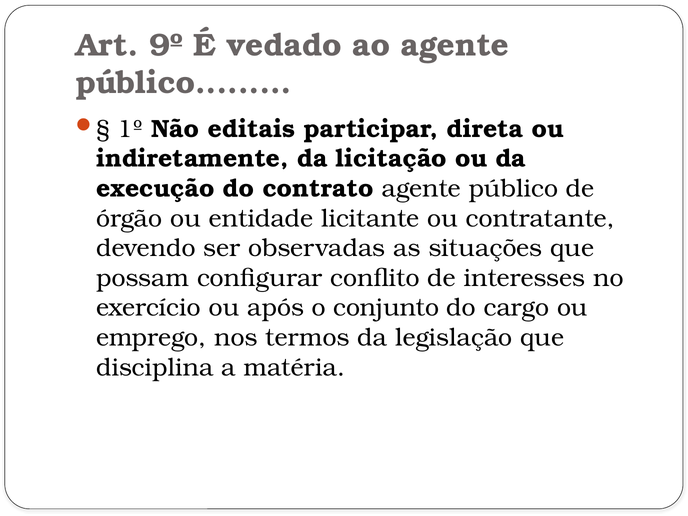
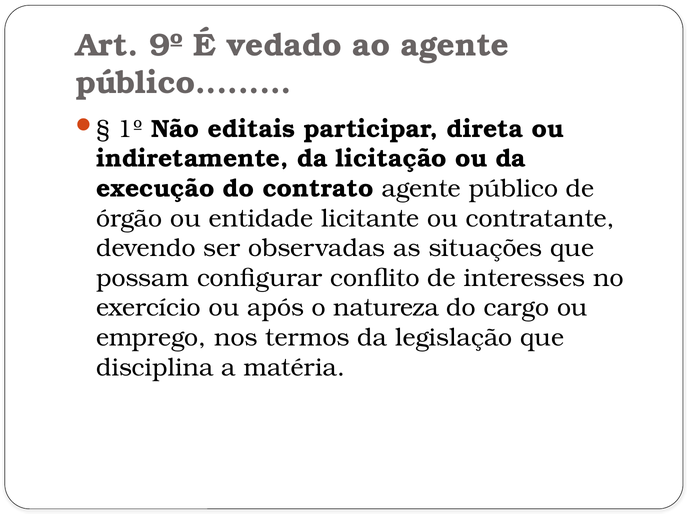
conjunto: conjunto -> natureza
